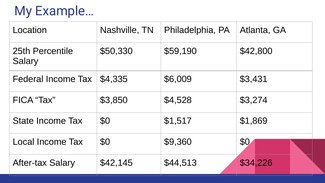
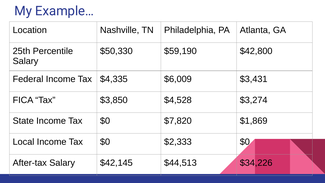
$1,517: $1,517 -> $7,820
$9,360: $9,360 -> $2,333
